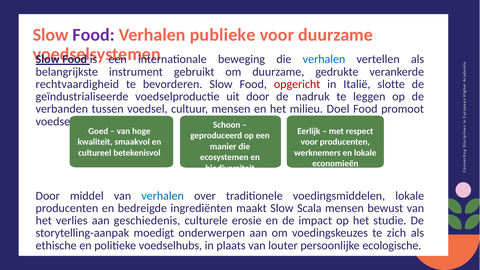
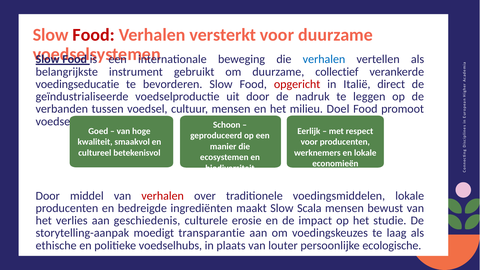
Food at (94, 35) colour: purple -> red
publieke: publieke -> versterkt
gedrukte: gedrukte -> collectief
rechtvaardigheid: rechtvaardigheid -> voedingseducatie
slotte: slotte -> direct
verhalen at (163, 196) colour: blue -> red
onderwerpen: onderwerpen -> transparantie
zich: zich -> laag
